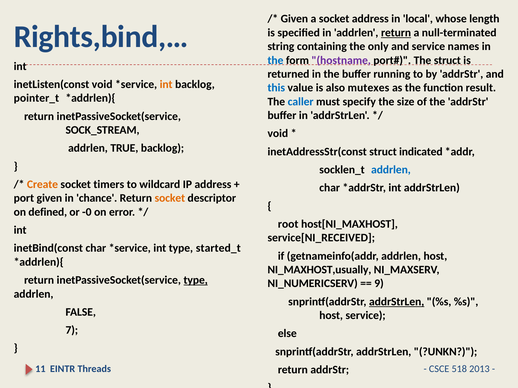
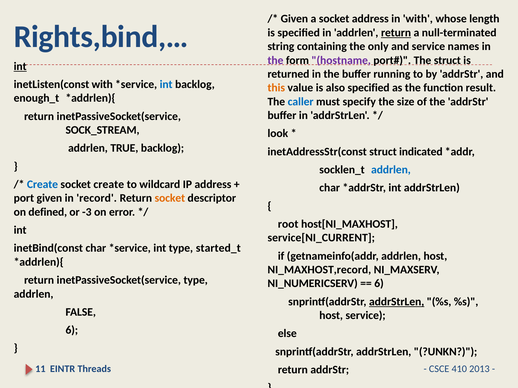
in local: local -> with
the at (275, 60) colour: blue -> purple
int at (20, 66) underline: none -> present
inetListen(const void: void -> with
int at (166, 85) colour: orange -> blue
this colour: blue -> orange
also mutexes: mutexes -> specified
pointer_t: pointer_t -> enough_t
void at (278, 134): void -> look
Create at (42, 185) colour: orange -> blue
socket timers: timers -> create
chance: chance -> record
-0: -0 -> -3
service[NI_RECEIVED: service[NI_RECEIVED -> service[NI_CURRENT
NI_MAXHOST,usually: NI_MAXHOST,usually -> NI_MAXHOST,record
type at (196, 280) underline: present -> none
9 at (379, 284): 9 -> 6
7 at (72, 331): 7 -> 6
518: 518 -> 410
